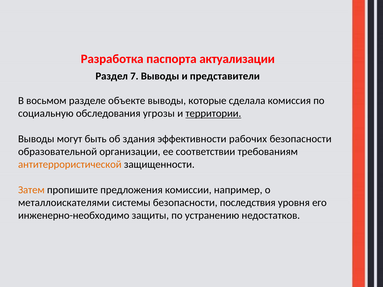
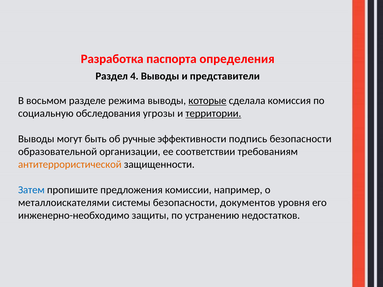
актуализации: актуализации -> определения
7: 7 -> 4
объекте: объекте -> режима
которые underline: none -> present
здания: здания -> ручные
рабочих: рабочих -> подпись
Затем colour: orange -> blue
последствия: последствия -> документов
